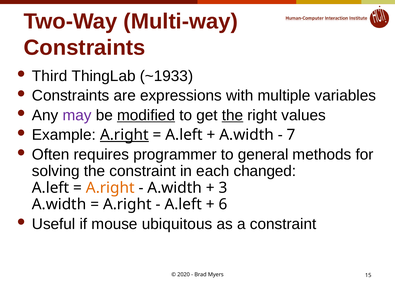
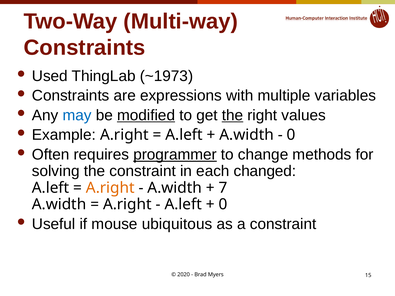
Third: Third -> Used
~1933: ~1933 -> ~1973
may colour: purple -> blue
A.right at (124, 135) underline: present -> none
7 at (291, 135): 7 -> 0
programmer underline: none -> present
general: general -> change
3: 3 -> 7
6 at (223, 204): 6 -> 0
